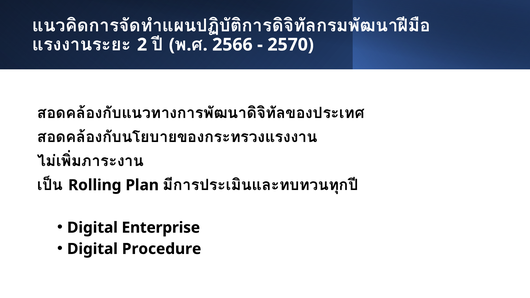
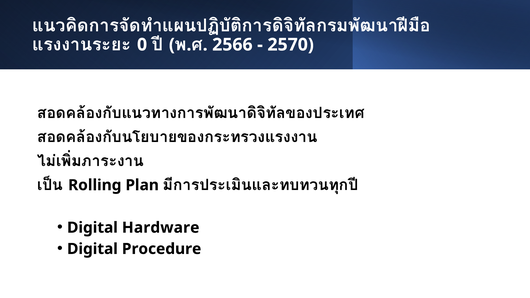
2: 2 -> 0
Enterprise: Enterprise -> Hardware
